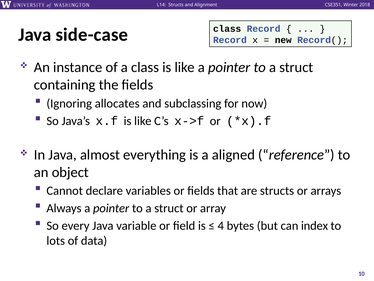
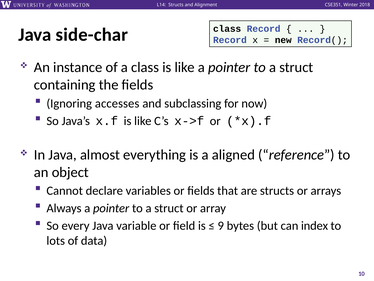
side-case: side-case -> side-char
allocates: allocates -> accesses
4: 4 -> 9
